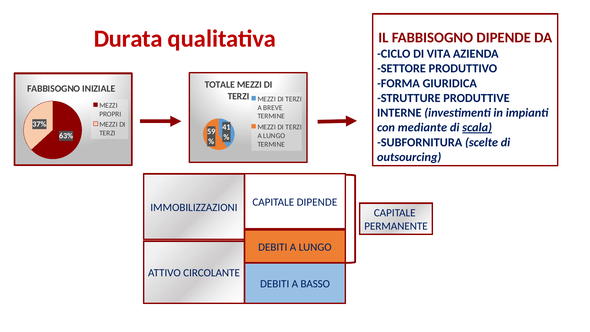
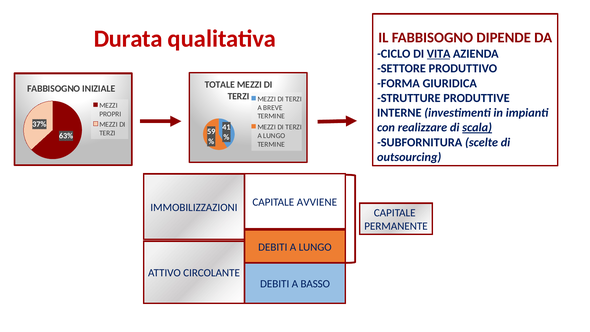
VITA underline: none -> present
mediante: mediante -> realizzare
CAPITALE DIPENDE: DIPENDE -> AVVIENE
